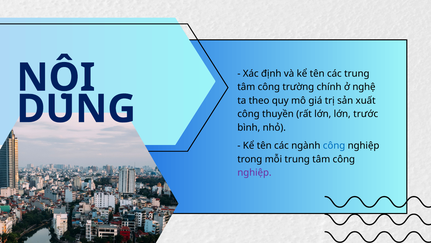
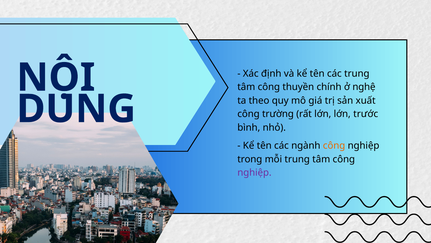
trường: trường -> thuyền
thuyền: thuyền -> trường
công at (334, 145) colour: blue -> orange
